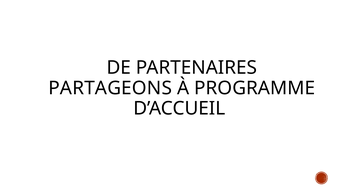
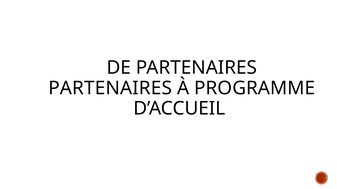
PARTAGEONS at (110, 88): PARTAGEONS -> PARTENAIRES
